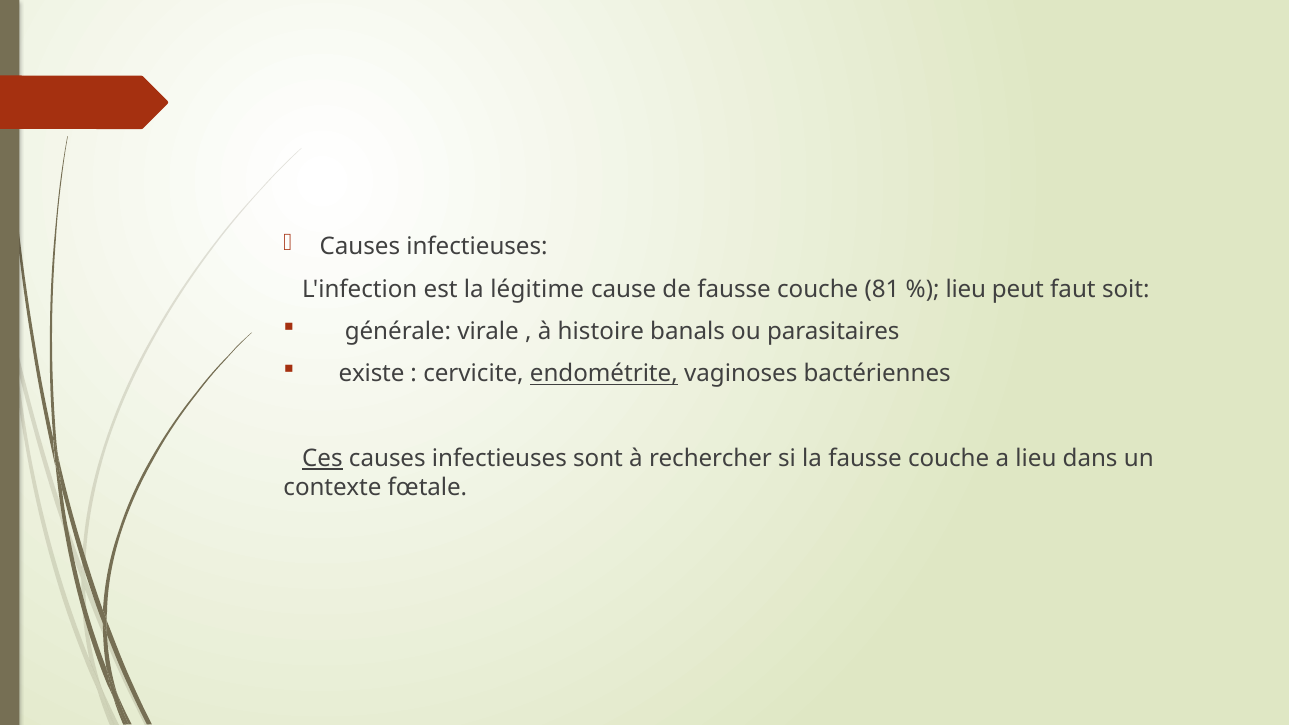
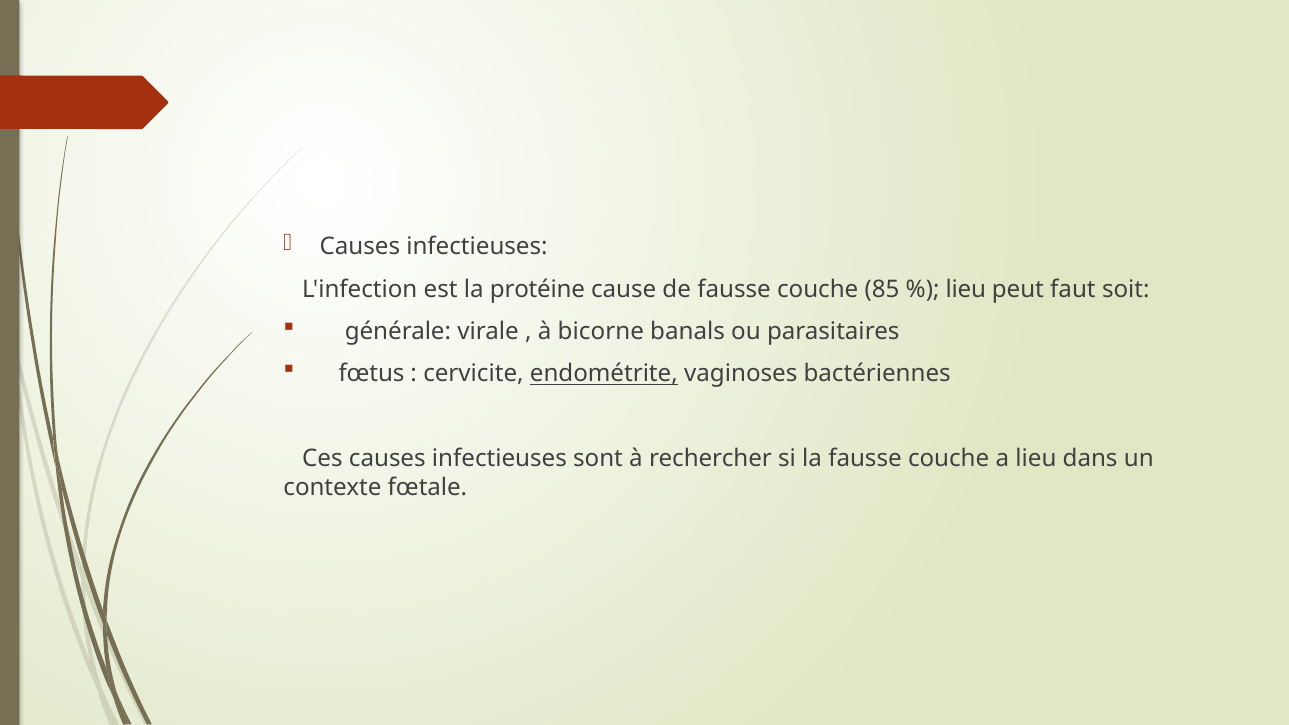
légitime: légitime -> protéine
81: 81 -> 85
histoire: histoire -> bicorne
existe: existe -> fœtus
Ces underline: present -> none
